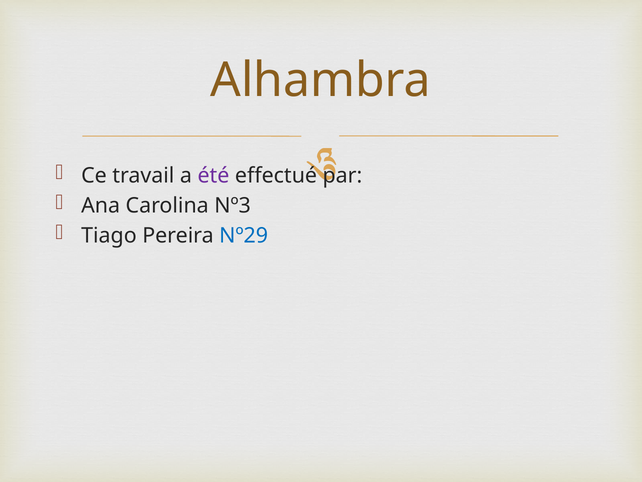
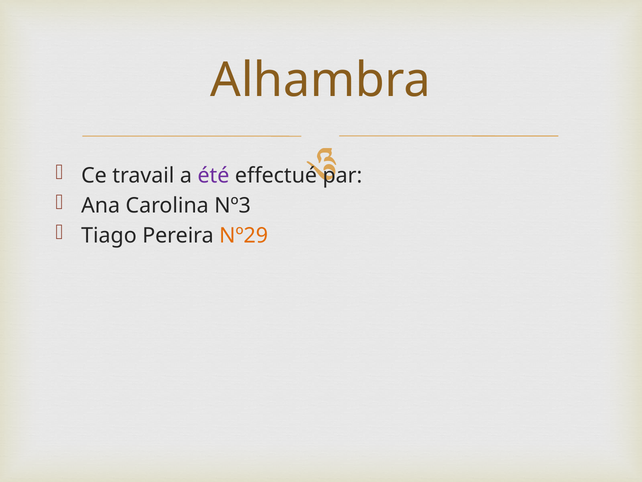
Nº29 colour: blue -> orange
